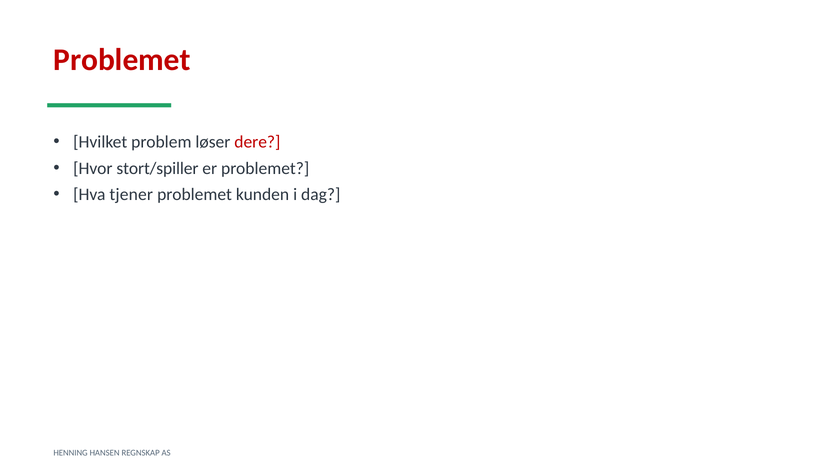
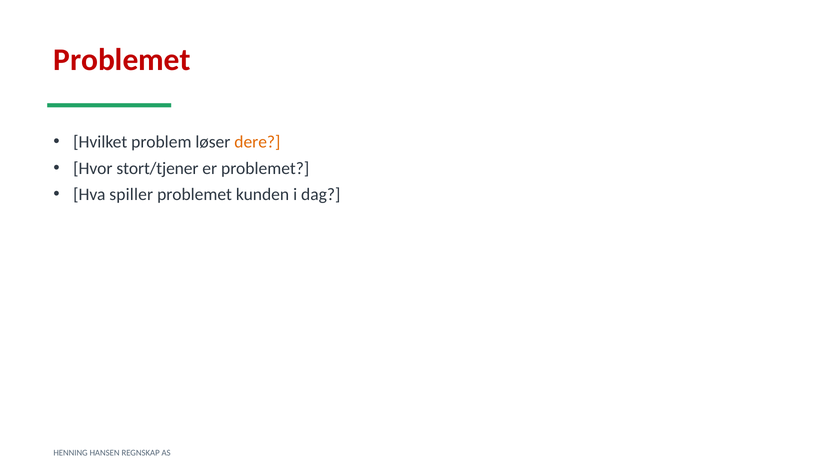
dere colour: red -> orange
stort/spiller: stort/spiller -> stort/tjener
tjener: tjener -> spiller
